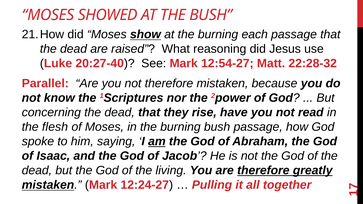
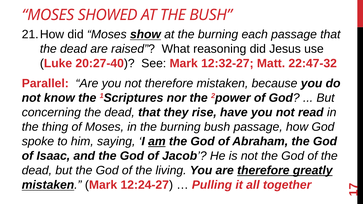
12:54-27: 12:54-27 -> 12:32-27
22:28-32: 22:28-32 -> 22:47-32
flesh: flesh -> thing
